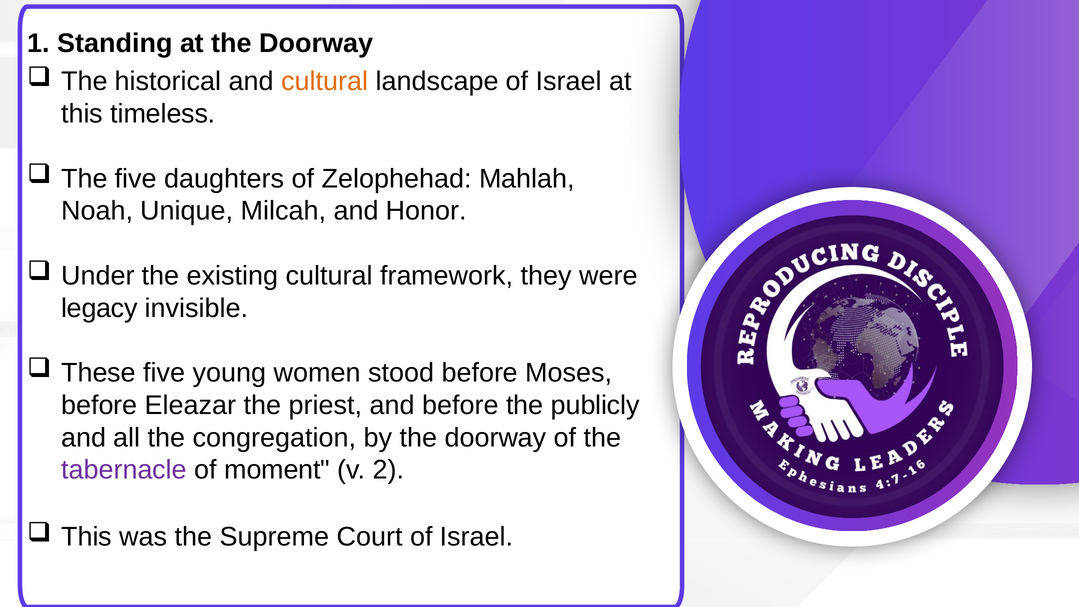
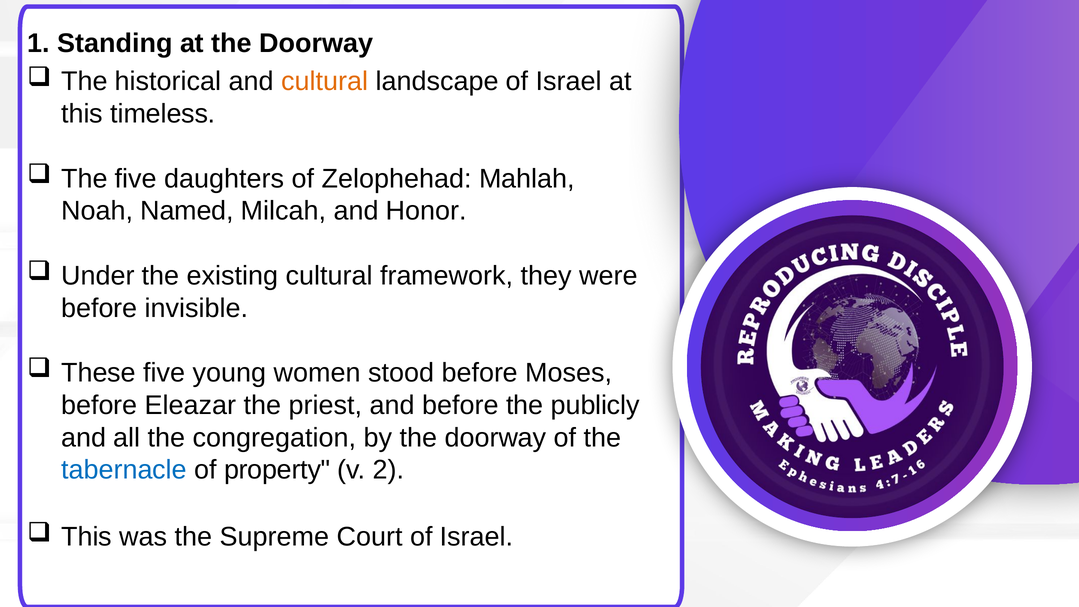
Unique: Unique -> Named
legacy at (99, 308): legacy -> before
tabernacle colour: purple -> blue
moment: moment -> property
